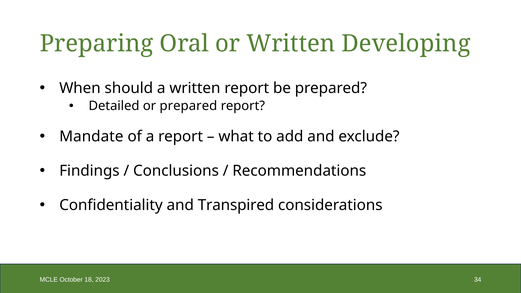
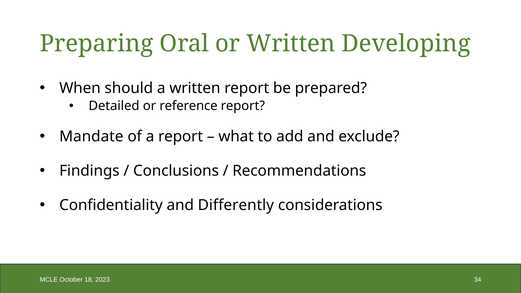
or prepared: prepared -> reference
Transpired: Transpired -> Differently
